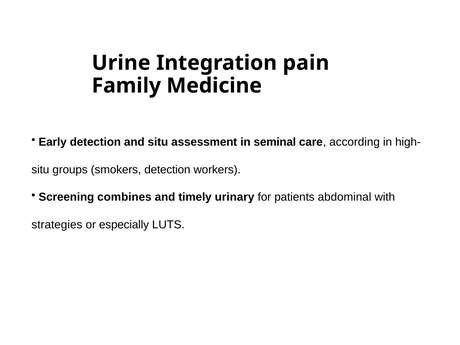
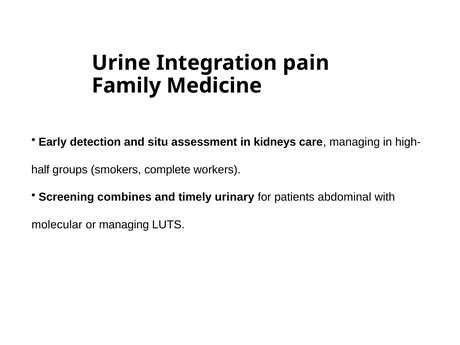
seminal: seminal -> kidneys
care according: according -> managing
situ at (40, 170): situ -> half
smokers detection: detection -> complete
strategies: strategies -> molecular
or especially: especially -> managing
